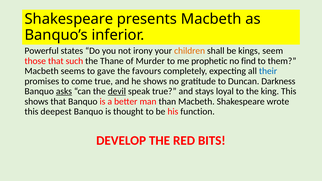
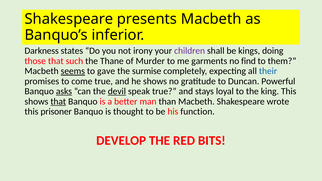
Powerful: Powerful -> Darkness
children colour: orange -> purple
seem: seem -> doing
prophetic: prophetic -> garments
seems underline: none -> present
favours: favours -> surmise
Darkness: Darkness -> Powerful
that at (58, 101) underline: none -> present
deepest: deepest -> prisoner
